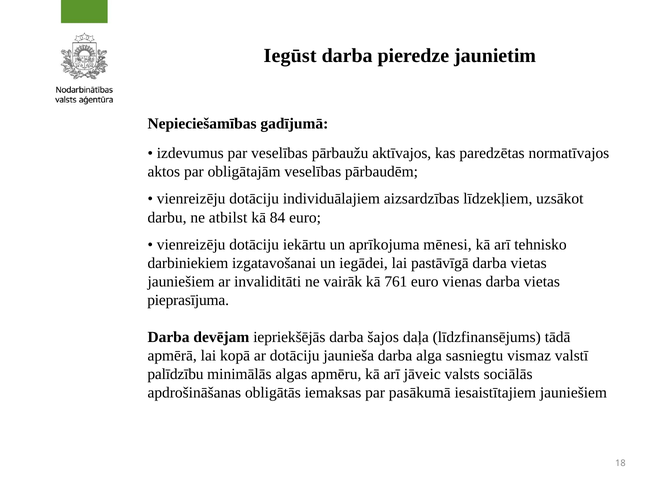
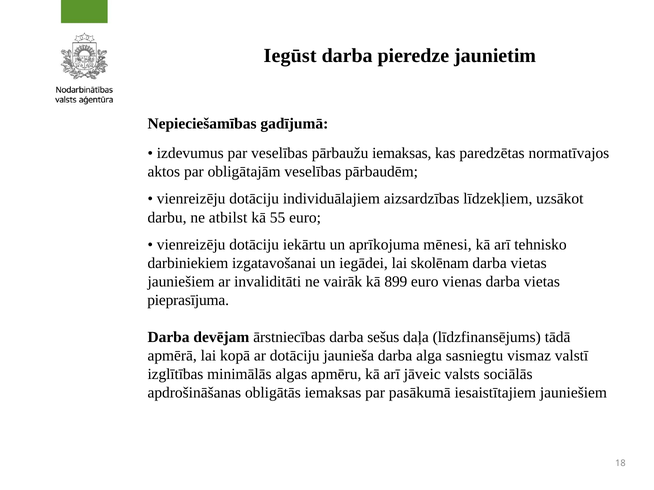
pārbaužu aktīvajos: aktīvajos -> iemaksas
84: 84 -> 55
pastāvīgā: pastāvīgā -> skolēnam
761: 761 -> 899
iepriekšējās: iepriekšējās -> ārstniecības
šajos: šajos -> sešus
palīdzību: palīdzību -> izglītības
